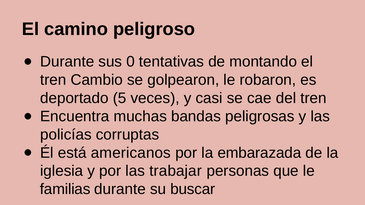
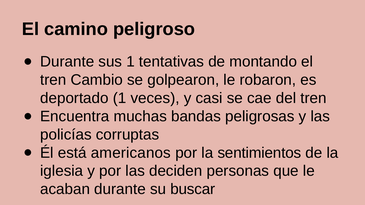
sus 0: 0 -> 1
deportado 5: 5 -> 1
embarazada: embarazada -> sentimientos
trabajar: trabajar -> deciden
familias: familias -> acaban
